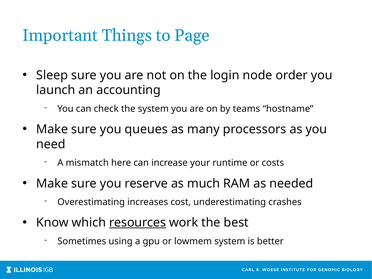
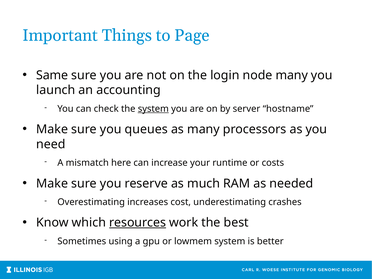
Sleep: Sleep -> Same
node order: order -> many
system at (153, 109) underline: none -> present
teams: teams -> server
